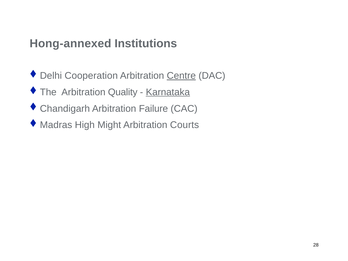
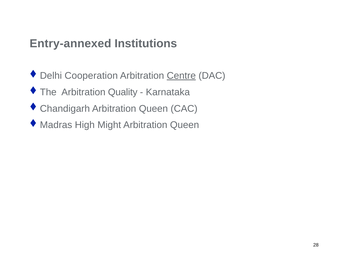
Hong-annexed: Hong-annexed -> Entry-annexed
Karnataka underline: present -> none
Failure at (153, 109): Failure -> Queen
Courts at (185, 125): Courts -> Queen
